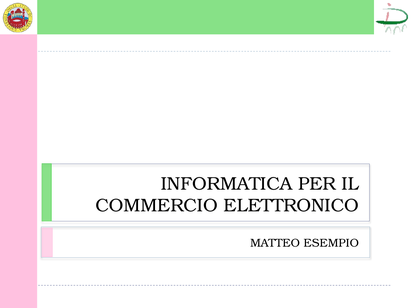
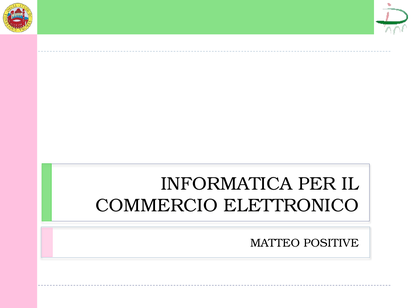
ESEMPIO: ESEMPIO -> POSITIVE
